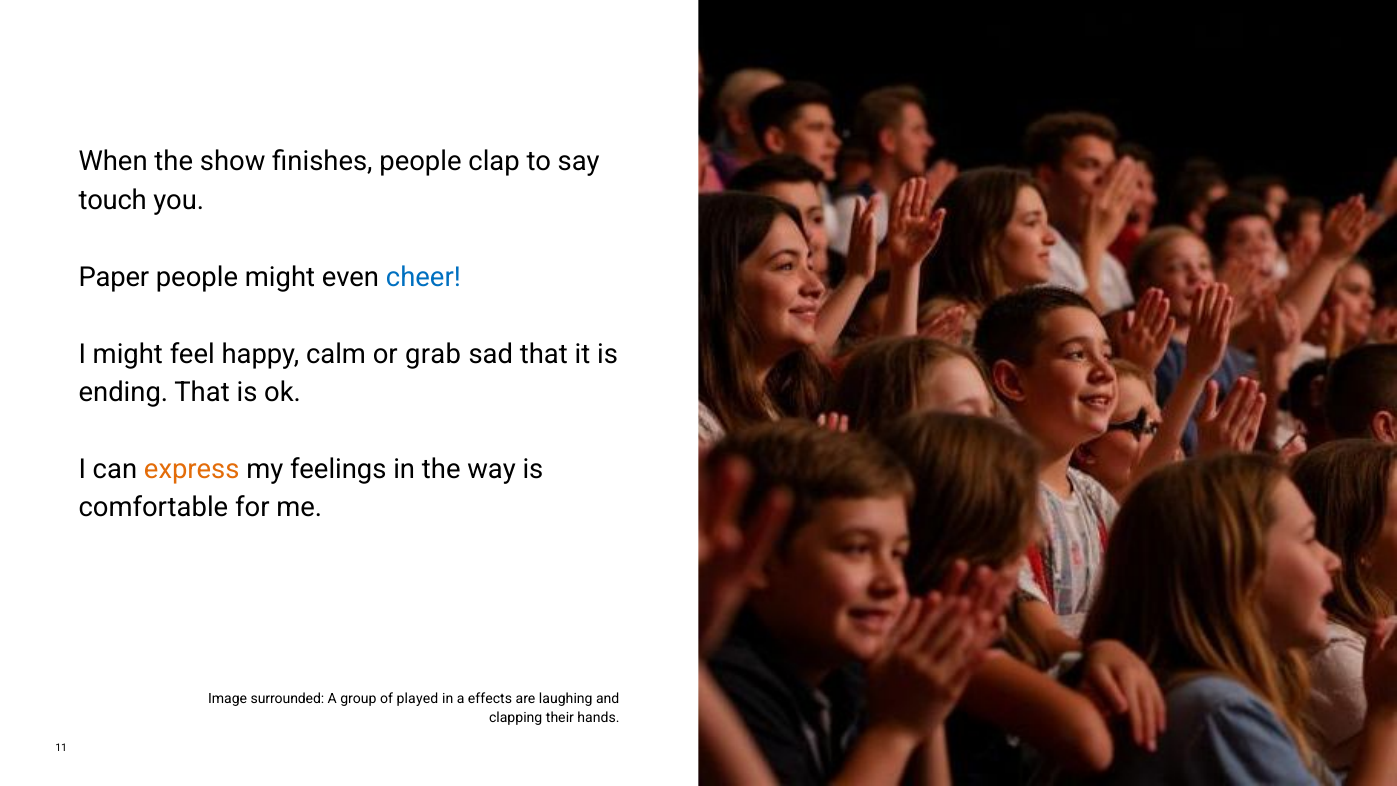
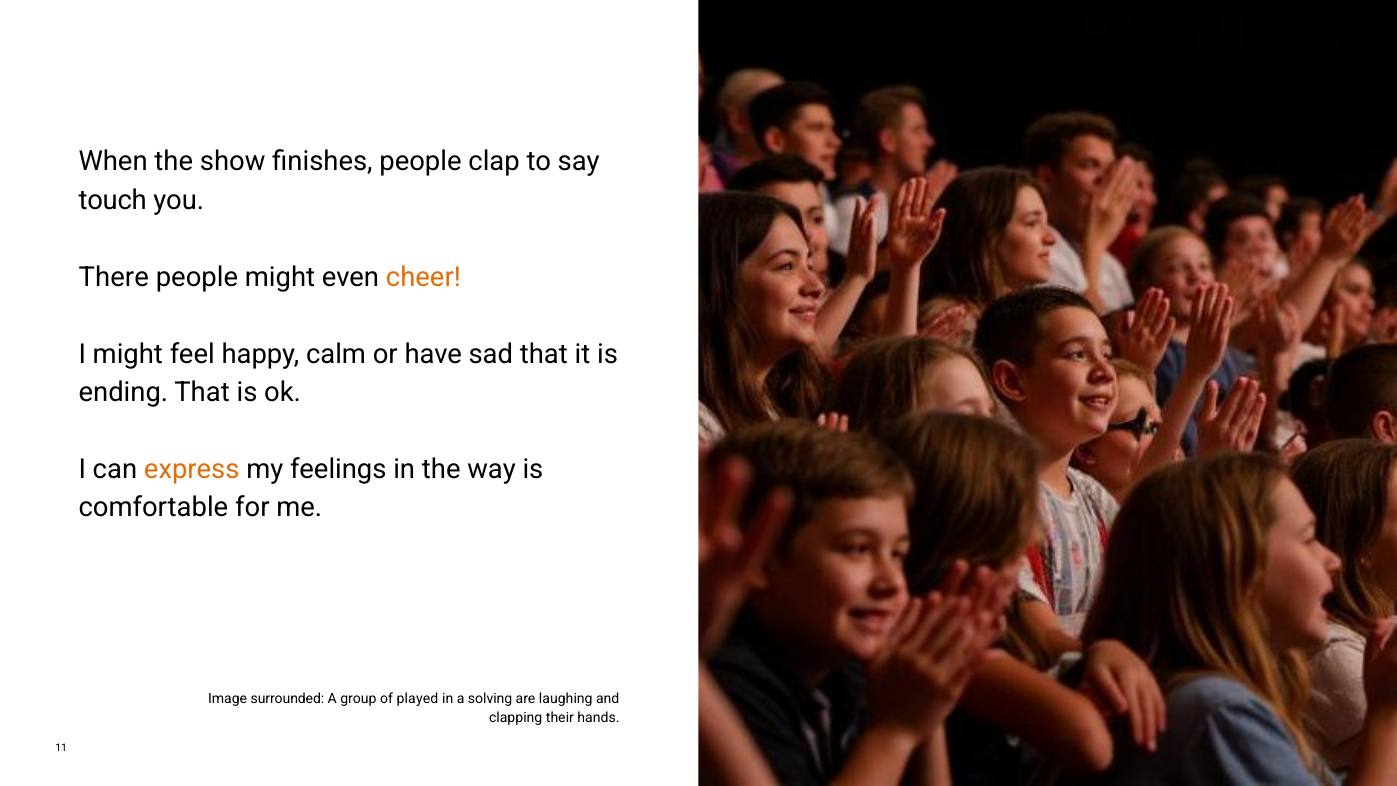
Paper: Paper -> There
cheer colour: blue -> orange
grab: grab -> have
effects: effects -> solving
